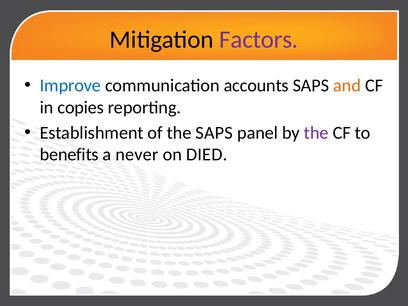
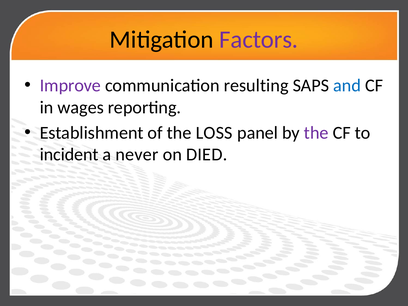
Improve colour: blue -> purple
accounts: accounts -> resulting
and colour: orange -> blue
copies: copies -> wages
the SAPS: SAPS -> LOSS
benefits: benefits -> incident
